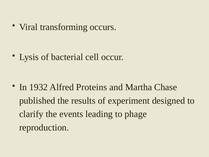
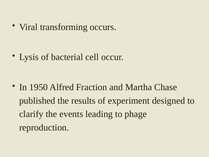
1932: 1932 -> 1950
Proteins: Proteins -> Fraction
